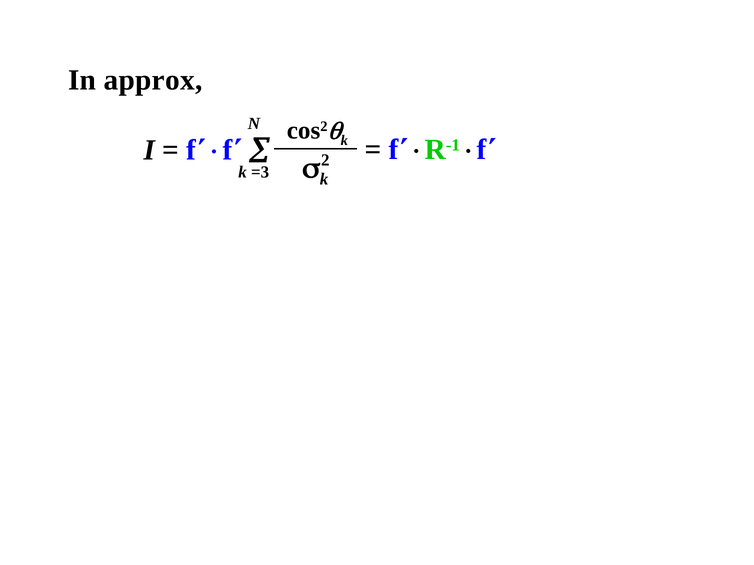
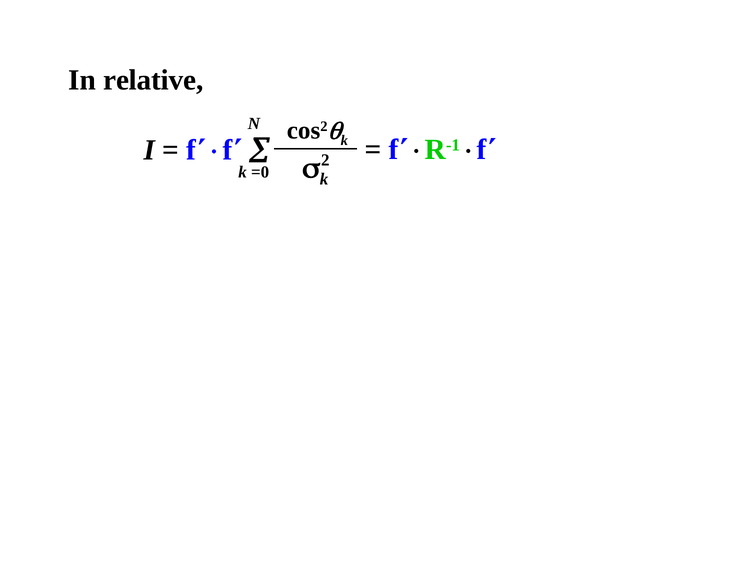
approx: approx -> relative
=3: =3 -> =0
